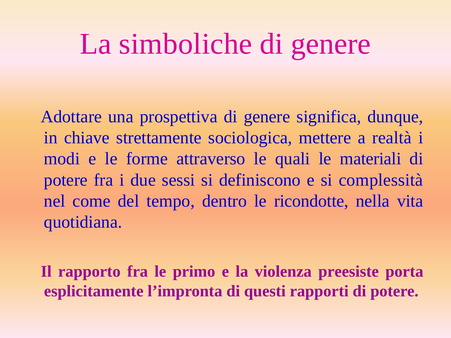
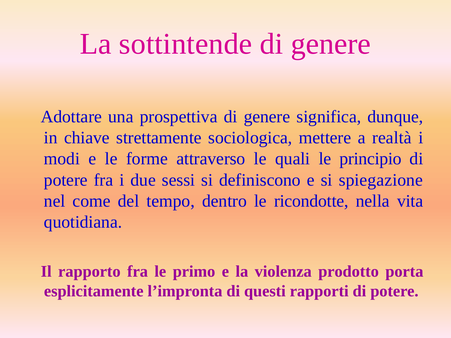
simboliche: simboliche -> sottintende
materiali: materiali -> principio
complessità: complessità -> spiegazione
preesiste: preesiste -> prodotto
